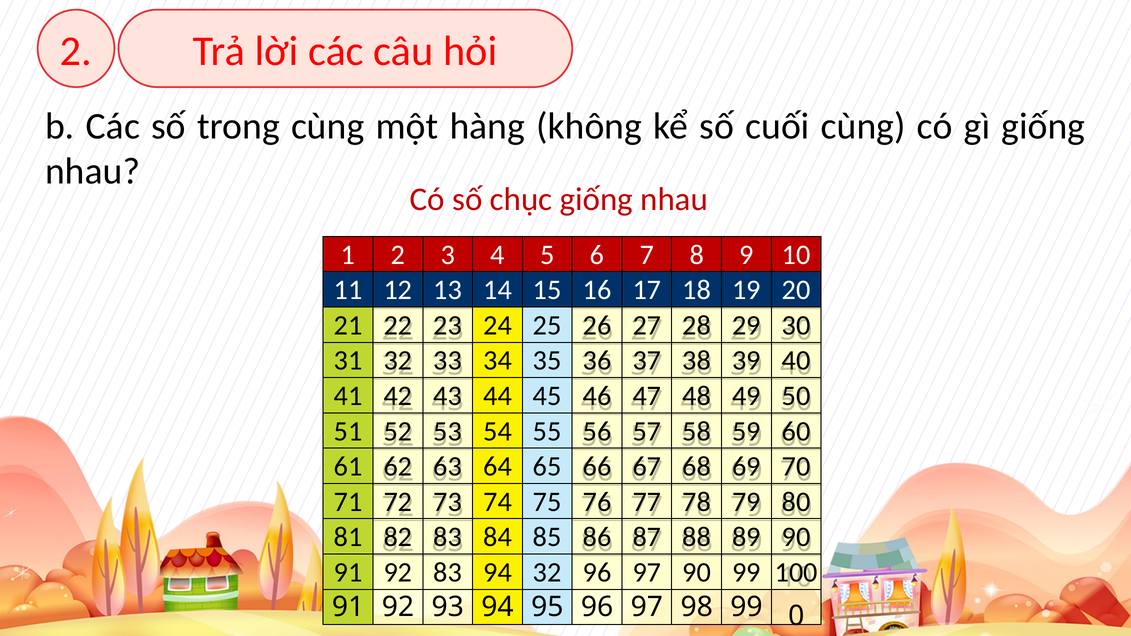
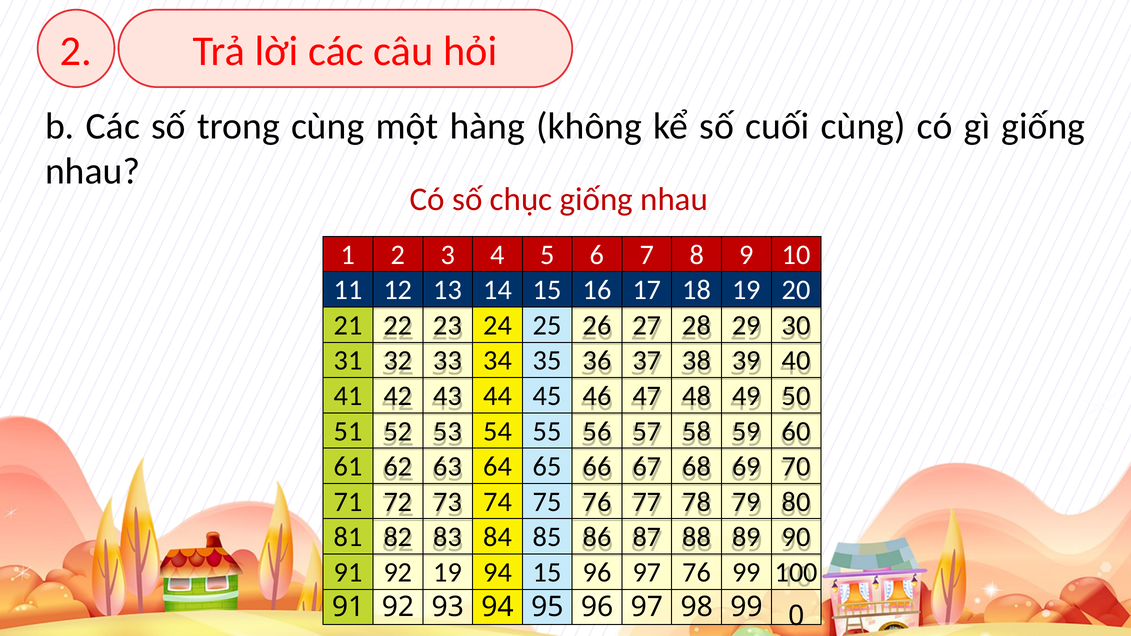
92 83: 83 -> 19
94 32: 32 -> 15
97 90: 90 -> 76
